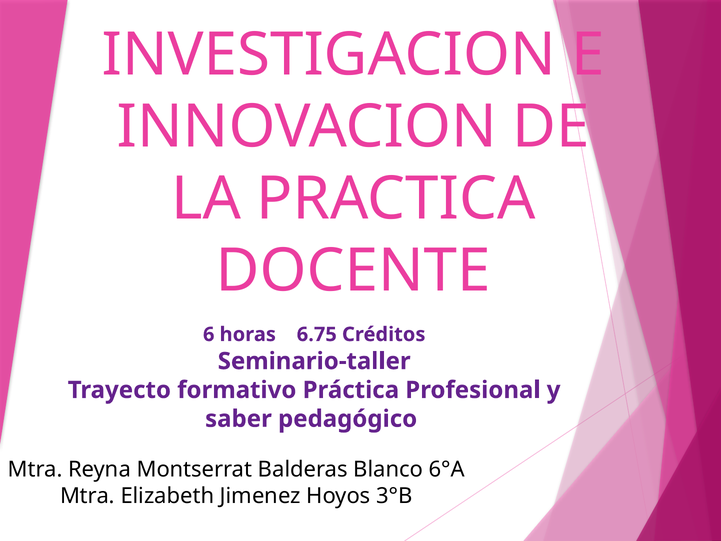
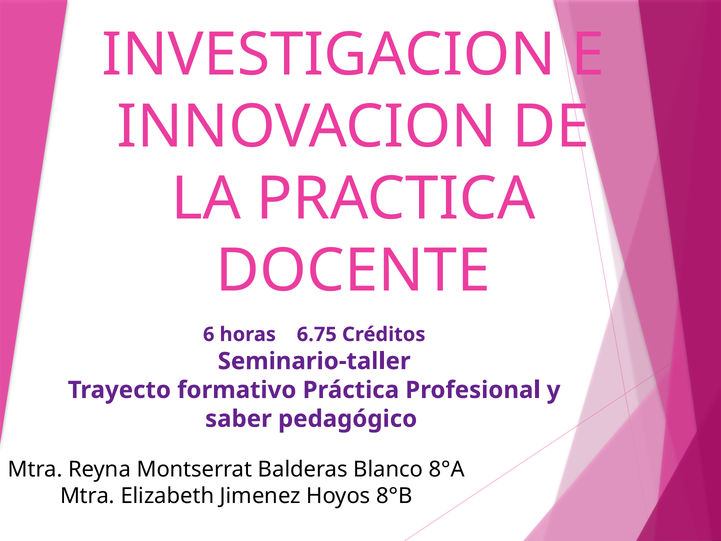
6°A: 6°A -> 8°A
3°B: 3°B -> 8°B
